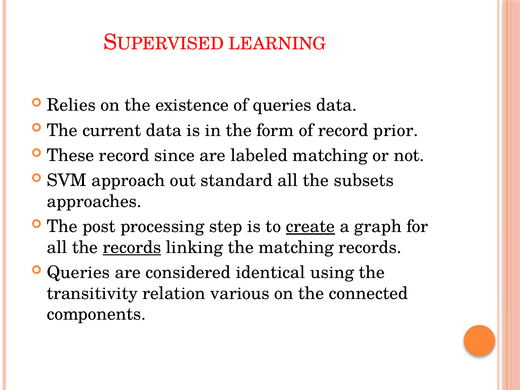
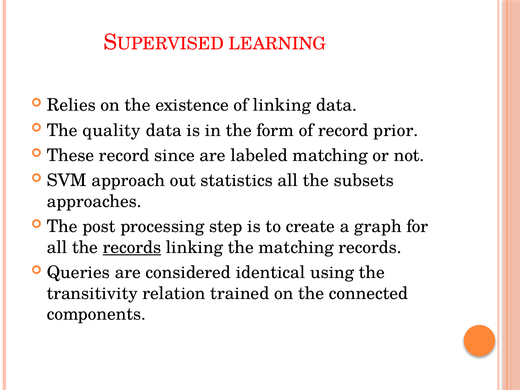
of queries: queries -> linking
current: current -> quality
standard: standard -> statistics
create underline: present -> none
various: various -> trained
